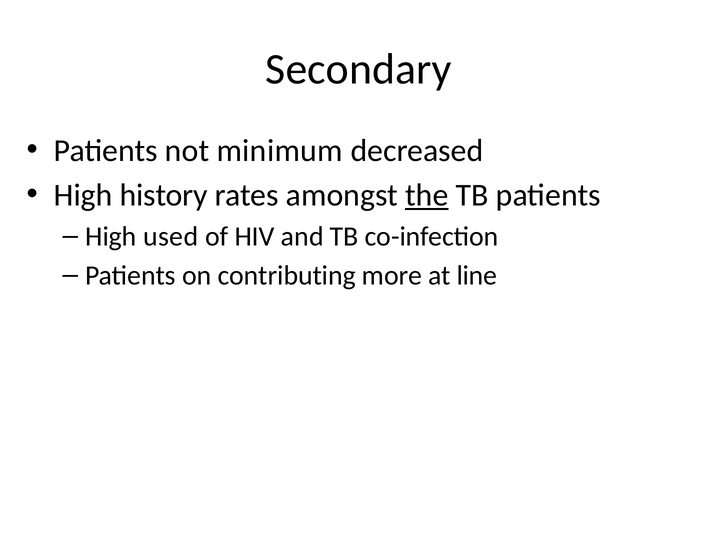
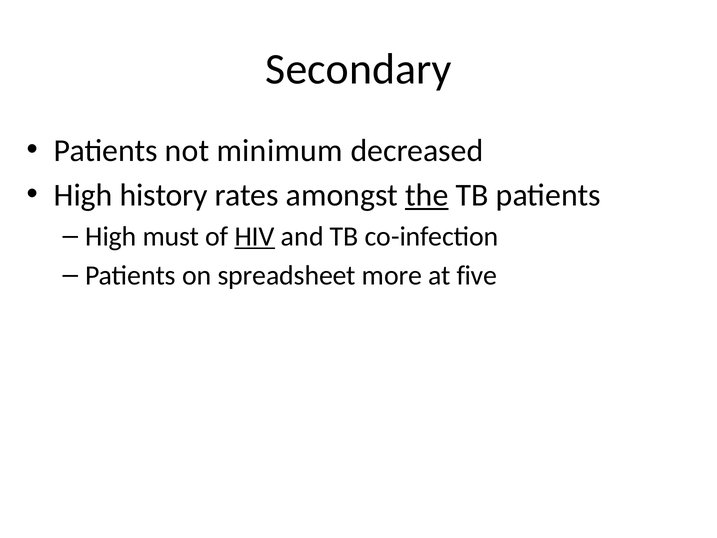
used: used -> must
HIV underline: none -> present
contributing: contributing -> spreadsheet
line: line -> five
